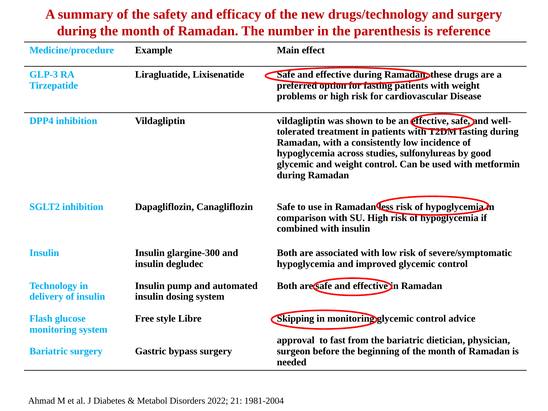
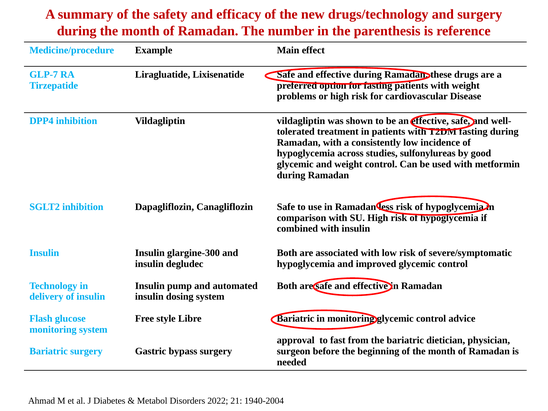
GLP-3: GLP-3 -> GLP-7
Libre Skipping: Skipping -> Bariatric
1981-2004: 1981-2004 -> 1940-2004
